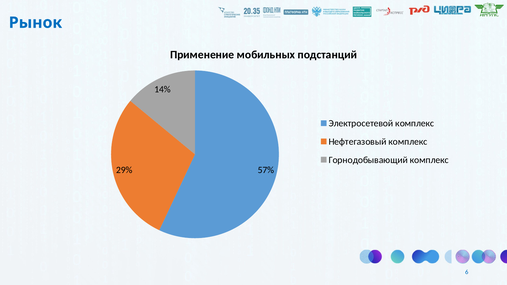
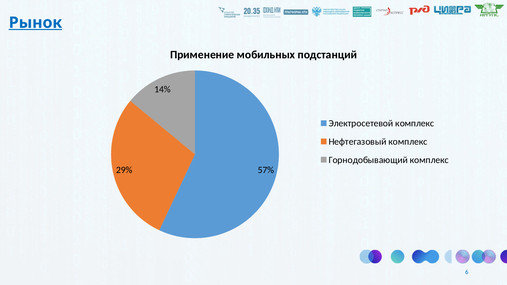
Рынок underline: none -> present
